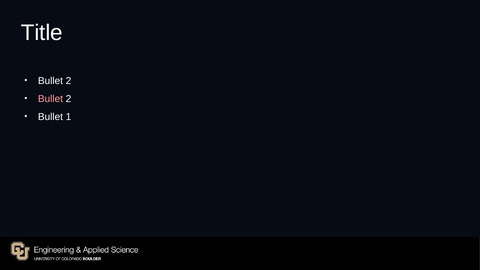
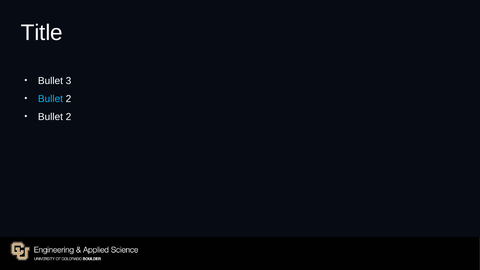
2 at (69, 81): 2 -> 3
Bullet at (50, 99) colour: pink -> light blue
1 at (69, 117): 1 -> 2
